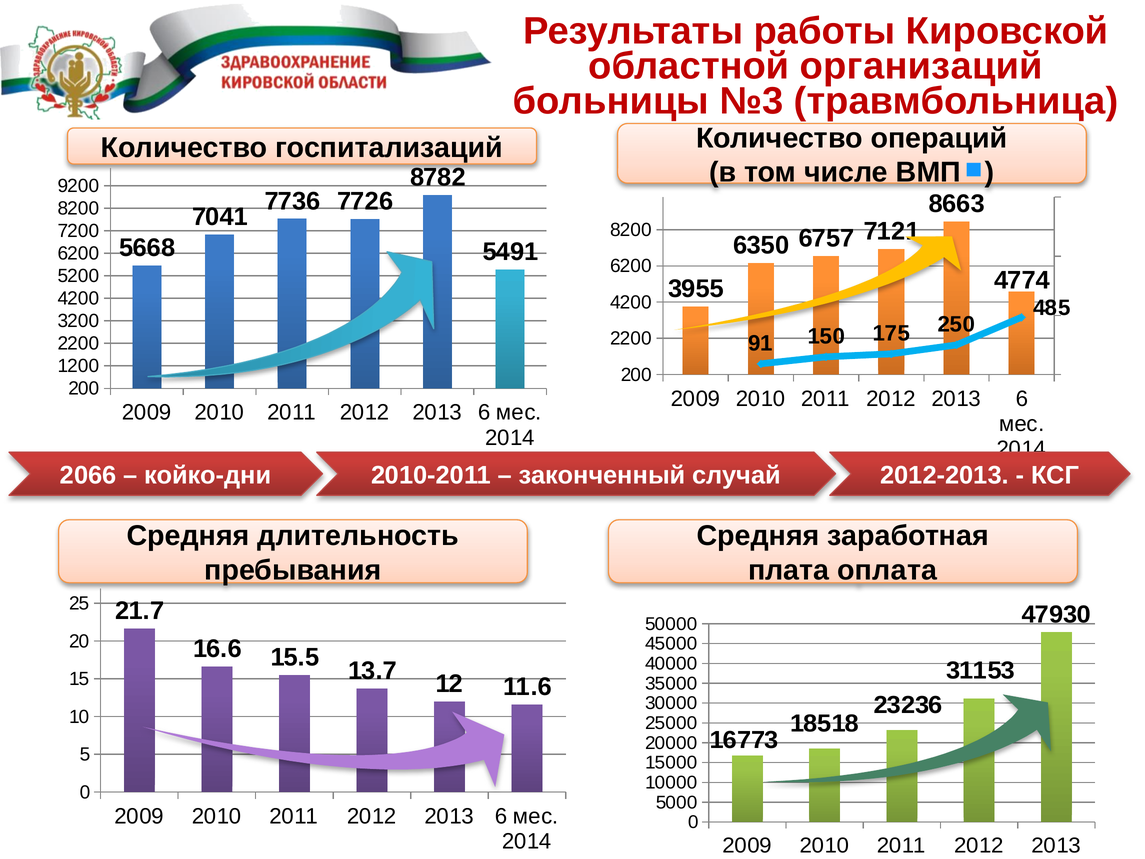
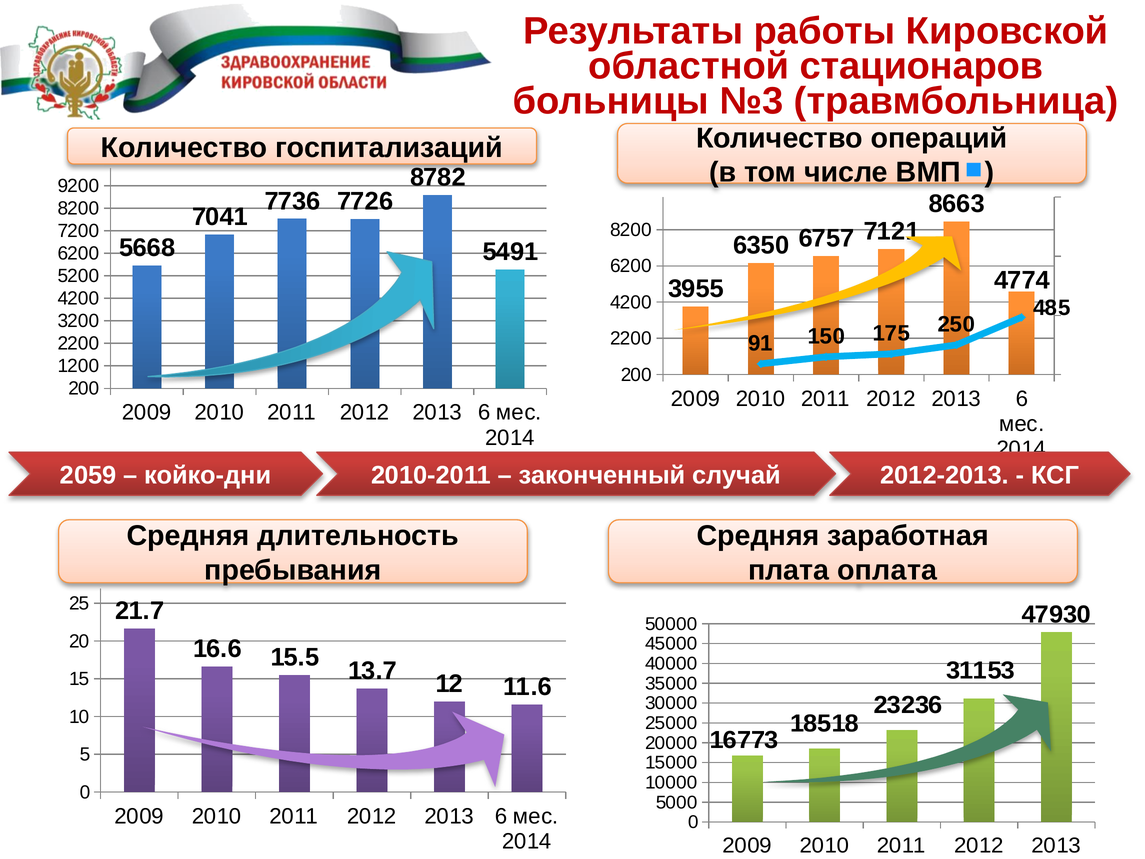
организаций: организаций -> стационаров
2066: 2066 -> 2059
